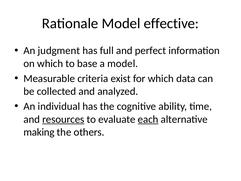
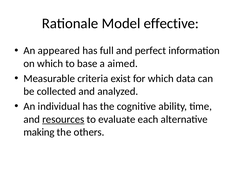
judgment: judgment -> appeared
a model: model -> aimed
each underline: present -> none
